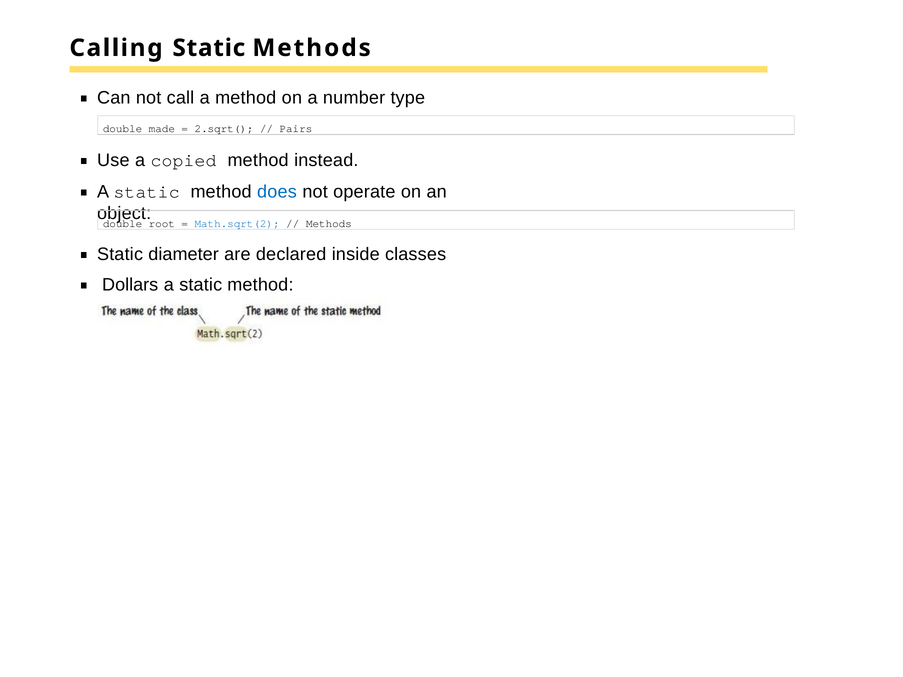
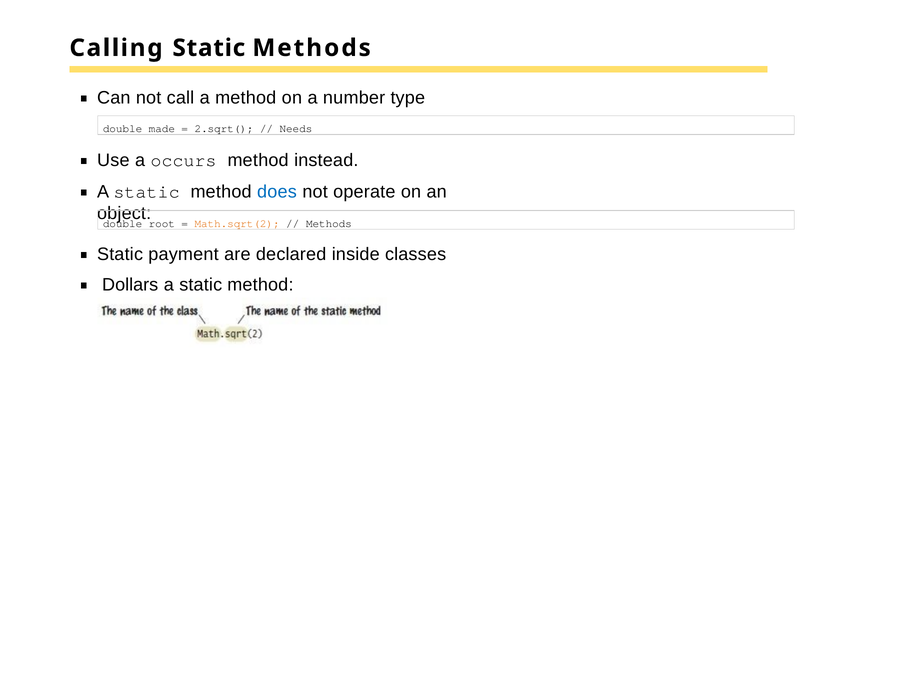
Pairs: Pairs -> Needs
copied: copied -> occurs
Math.sqrt(2 colour: blue -> orange
diameter: diameter -> payment
